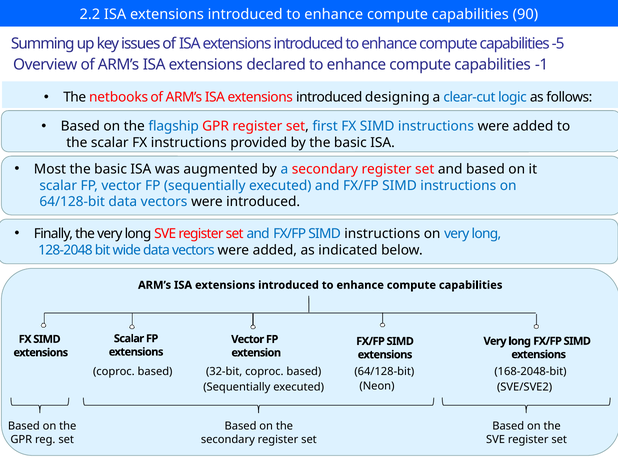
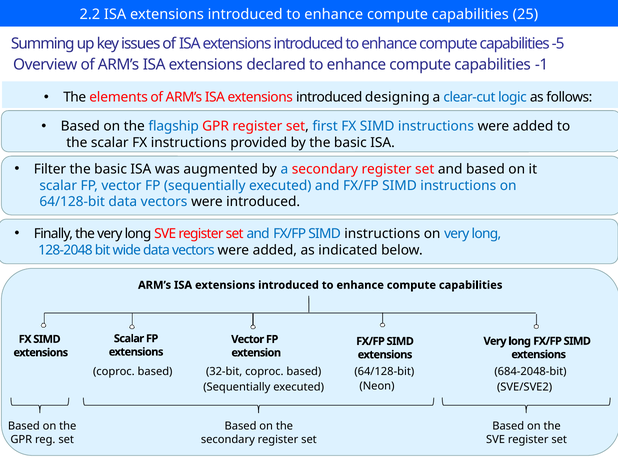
90: 90 -> 25
netbooks: netbooks -> elements
Most: Most -> Filter
168-2048-bit: 168-2048-bit -> 684-2048-bit
